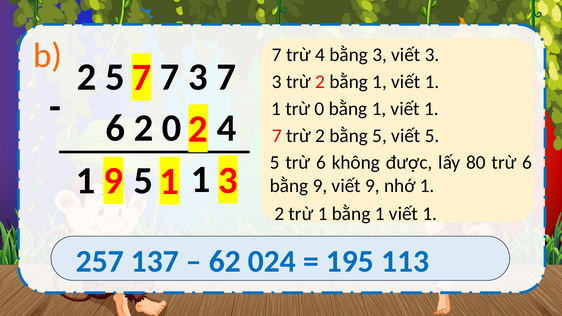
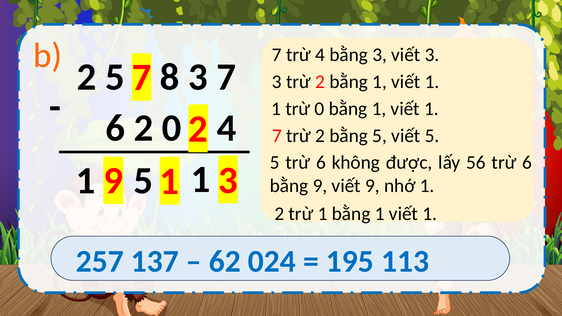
7 at (170, 77): 7 -> 8
80: 80 -> 56
